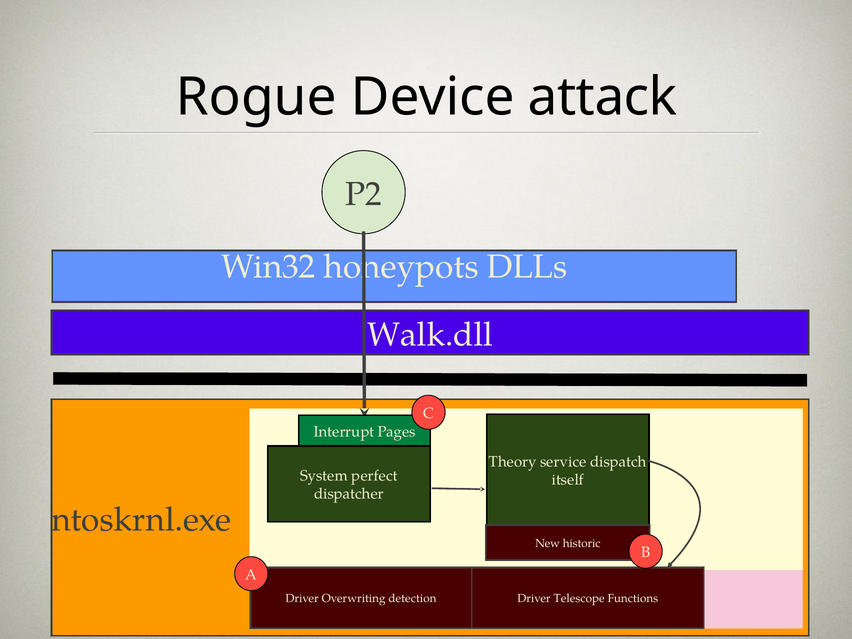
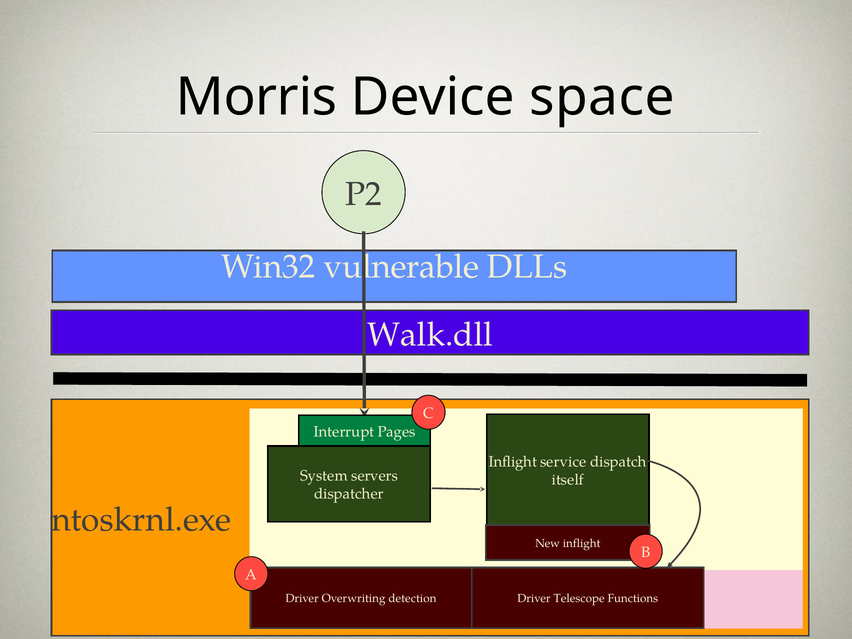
Rogue: Rogue -> Morris
attack: attack -> space
honeypots: honeypots -> vulnerable
Theory at (513, 462): Theory -> Inflight
perfect: perfect -> servers
New historic: historic -> inflight
